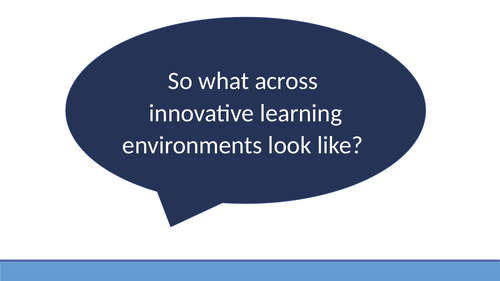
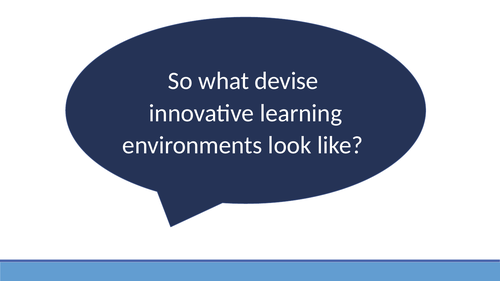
across: across -> devise
